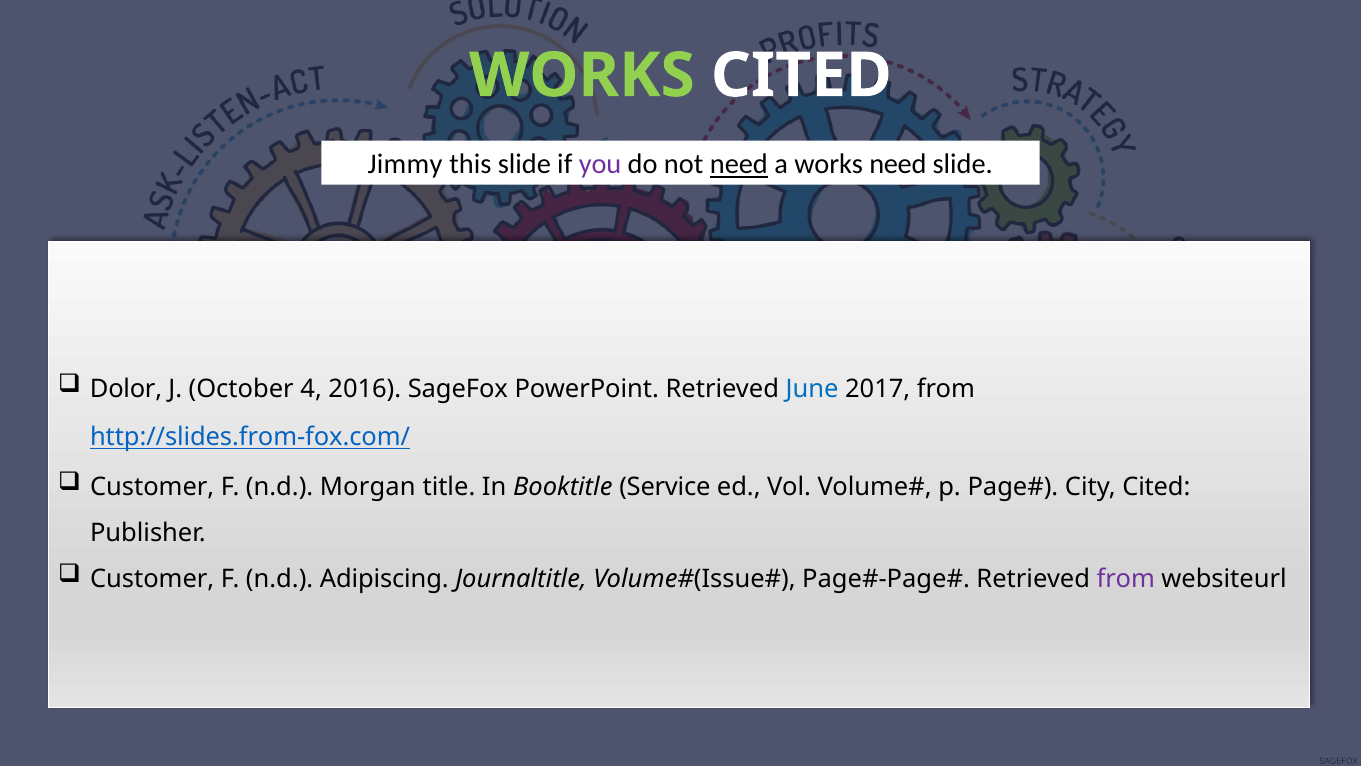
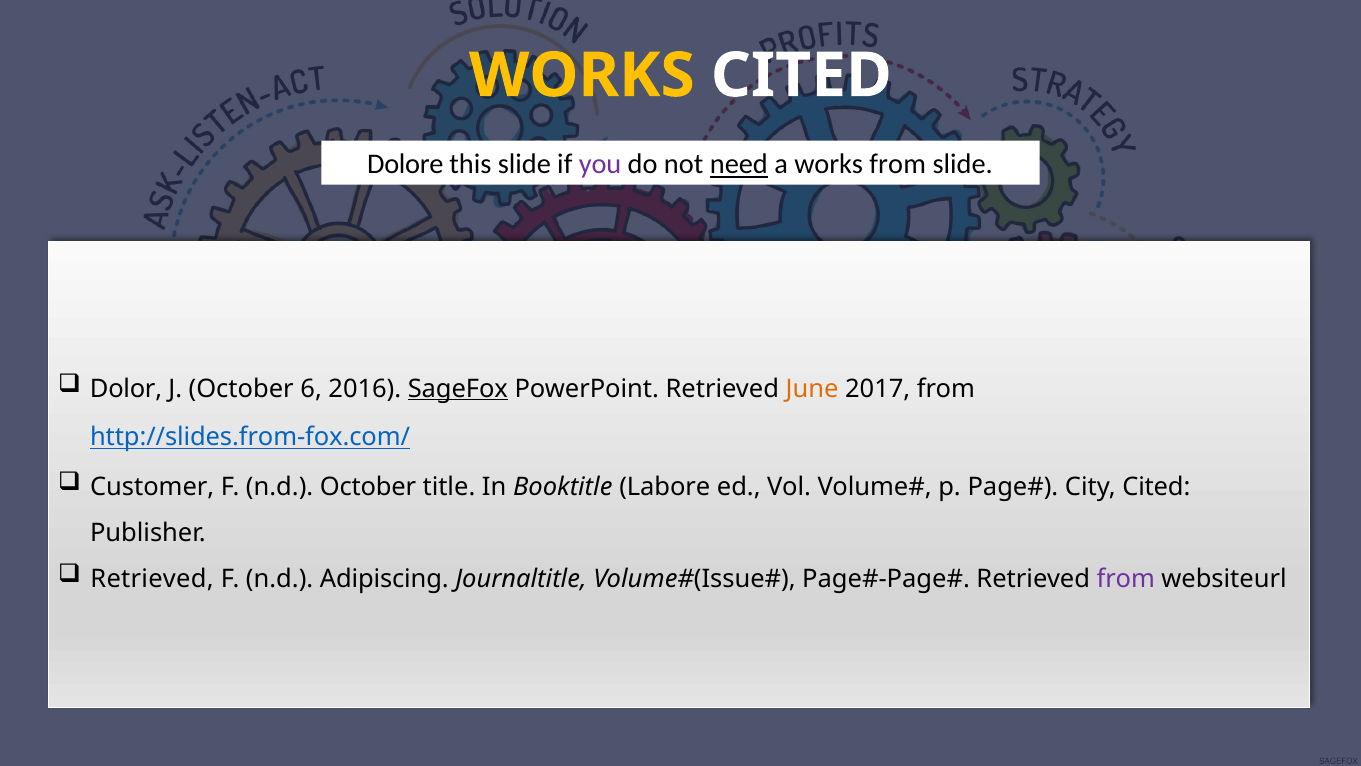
WORKS at (582, 76) colour: light green -> yellow
Jimmy: Jimmy -> Dolore
works need: need -> from
4: 4 -> 6
SageFox underline: none -> present
June colour: blue -> orange
n.d Morgan: Morgan -> October
Service: Service -> Labore
Customer at (152, 578): Customer -> Retrieved
